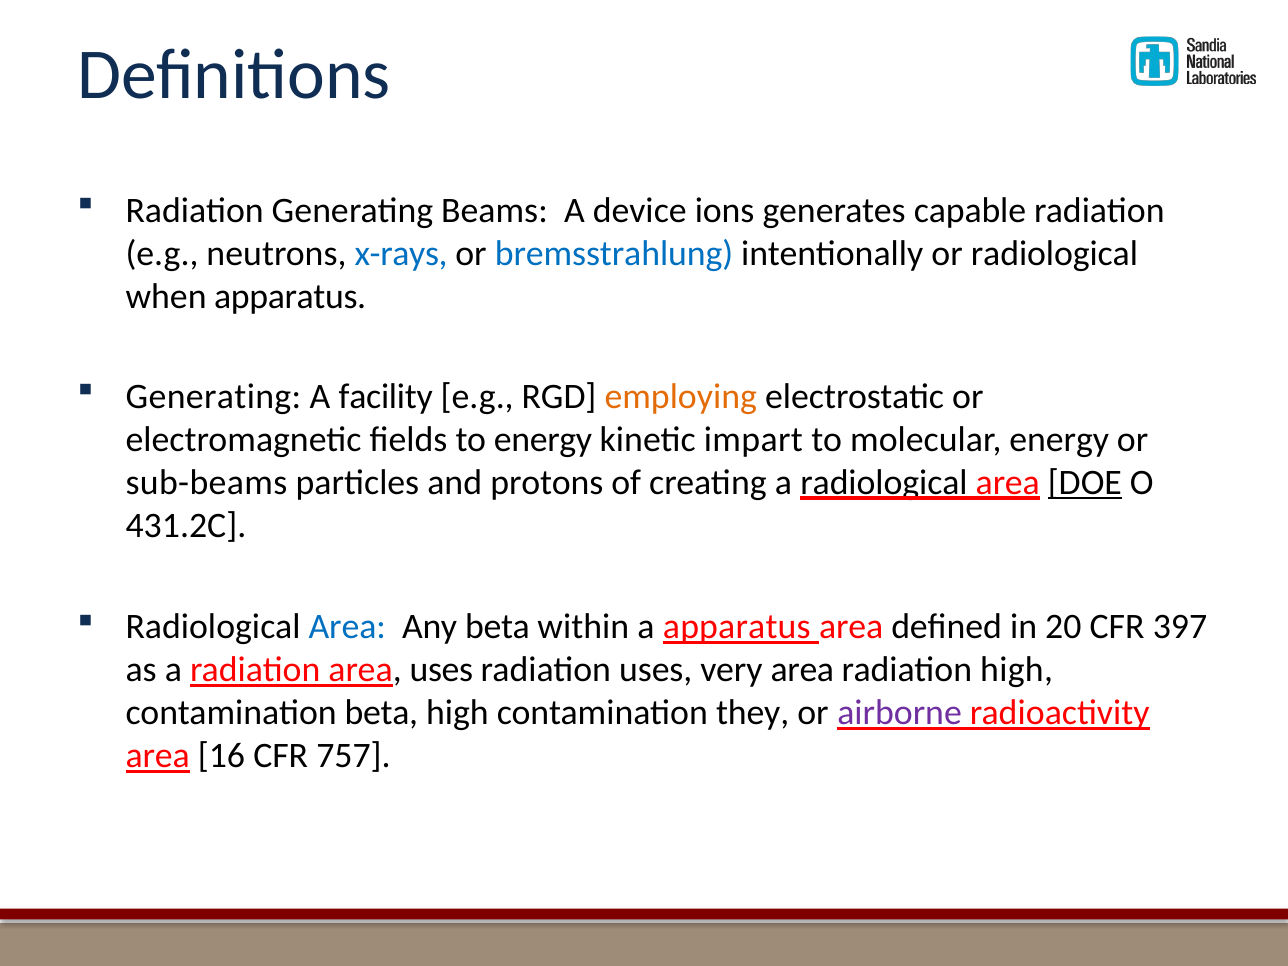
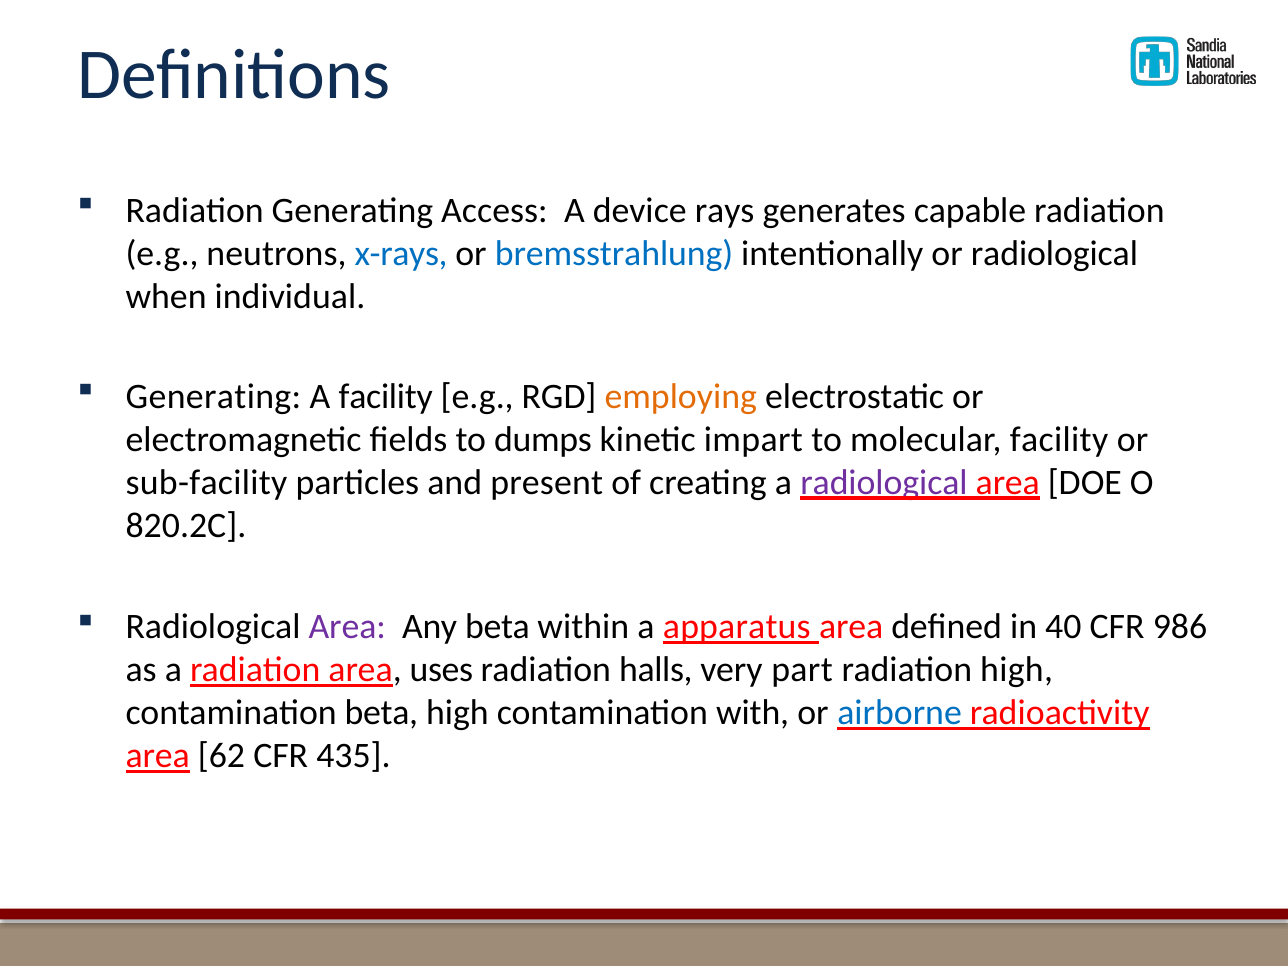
Beams: Beams -> Access
ions: ions -> rays
when apparatus: apparatus -> individual
to energy: energy -> dumps
molecular energy: energy -> facility
sub-beams: sub-beams -> sub-facility
protons: protons -> present
radiological at (884, 483) colour: black -> purple
DOE underline: present -> none
431.2C: 431.2C -> 820.2C
Area at (347, 627) colour: blue -> purple
20: 20 -> 40
397: 397 -> 986
radiation uses: uses -> halls
very area: area -> part
they: they -> with
airborne colour: purple -> blue
16: 16 -> 62
757: 757 -> 435
